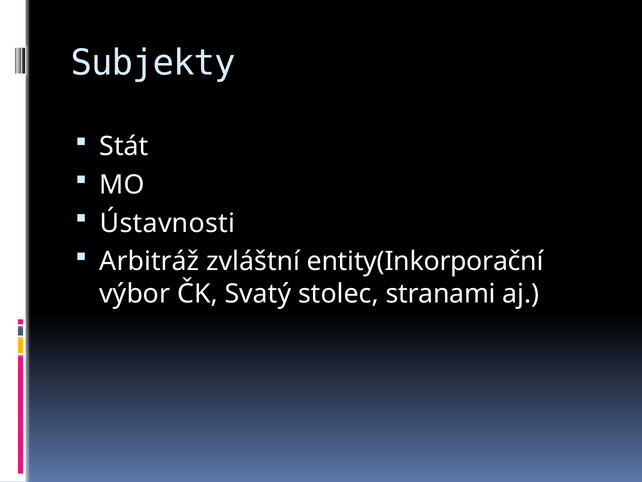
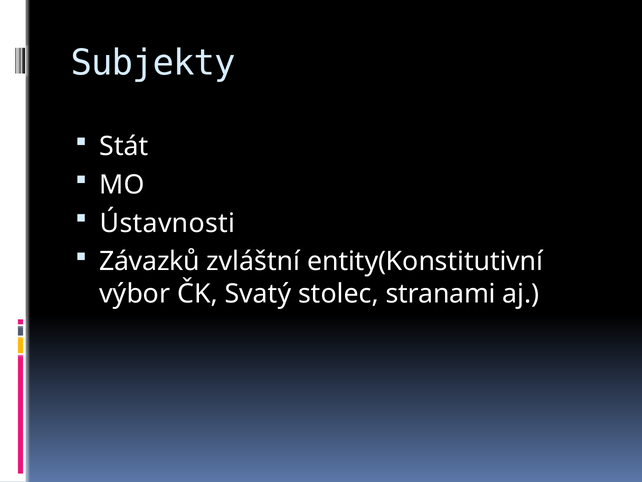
Arbitráž: Arbitráž -> Závazků
entity(Inkorporační: entity(Inkorporační -> entity(Konstitutivní
